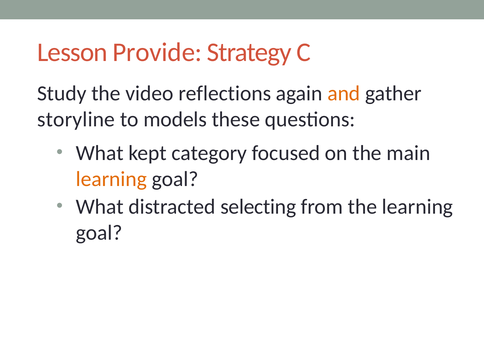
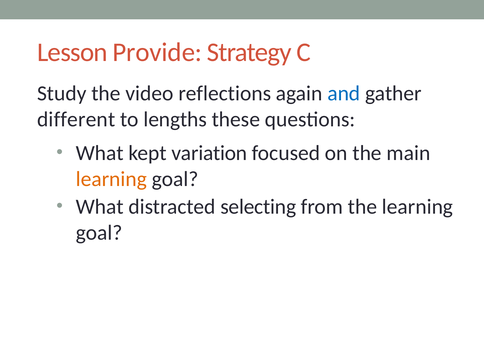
and colour: orange -> blue
storyline: storyline -> different
models: models -> lengths
category: category -> variation
